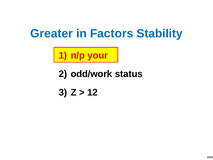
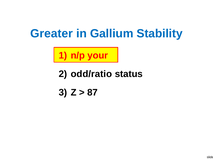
Factors: Factors -> Gallium
odd/work: odd/work -> odd/ratio
12: 12 -> 87
